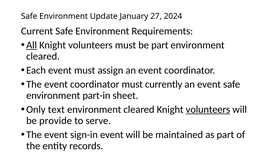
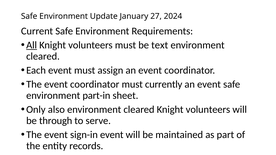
be part: part -> text
text: text -> also
volunteers at (208, 110) underline: present -> none
provide: provide -> through
